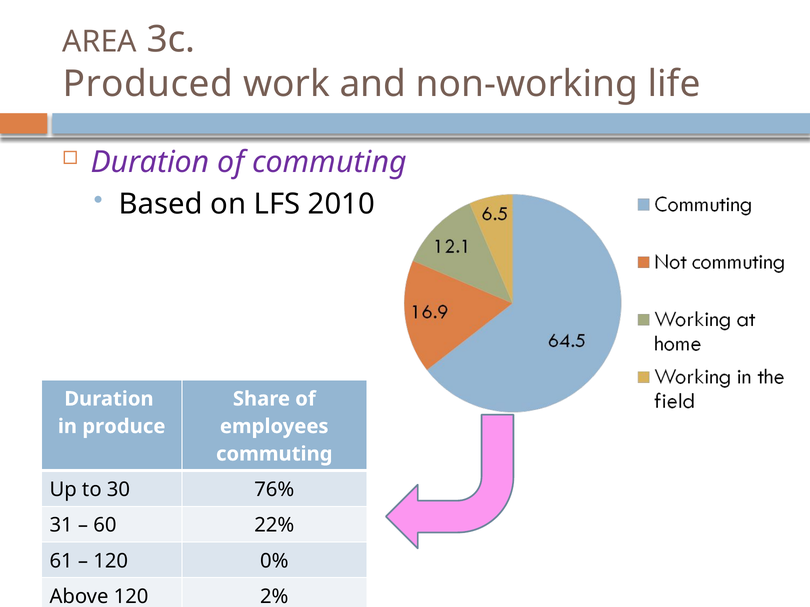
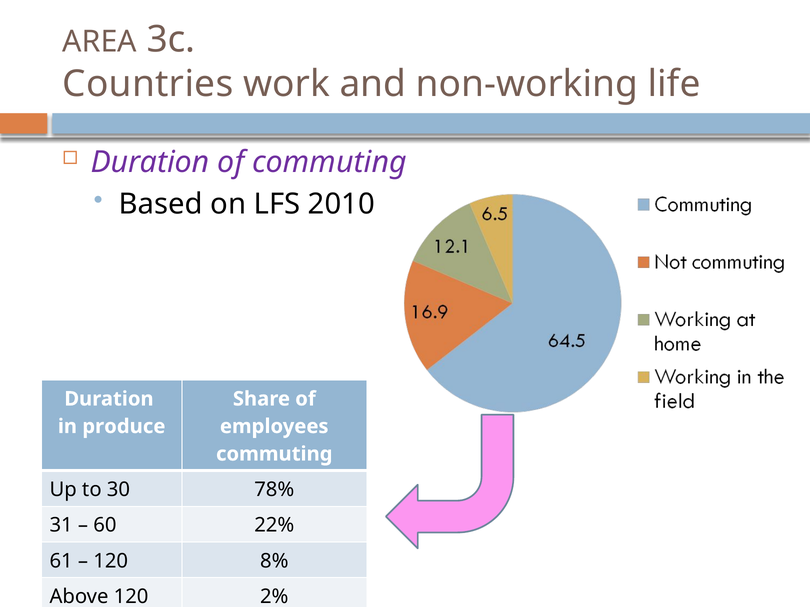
Produced: Produced -> Countries
76%: 76% -> 78%
0%: 0% -> 8%
